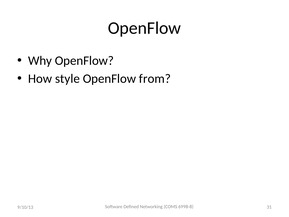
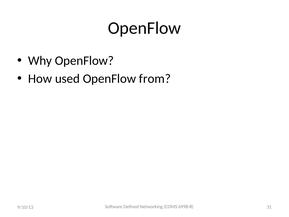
style: style -> used
